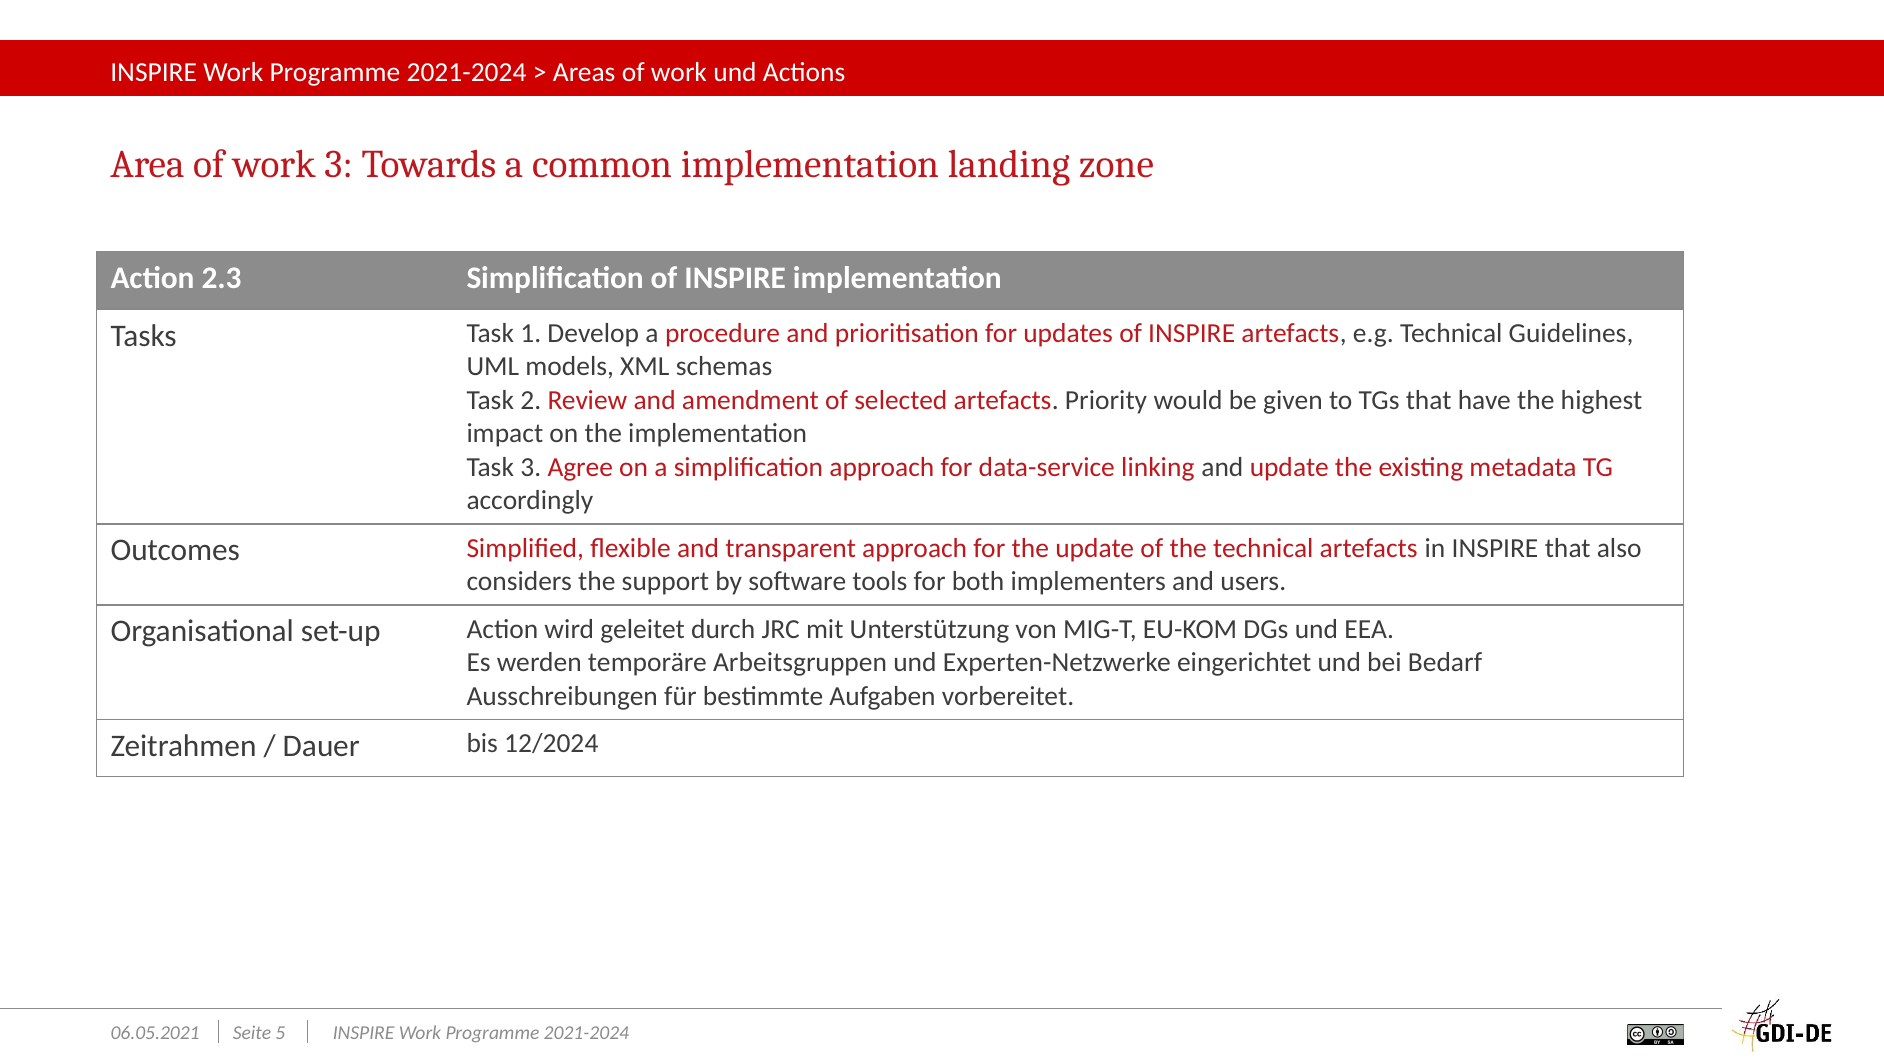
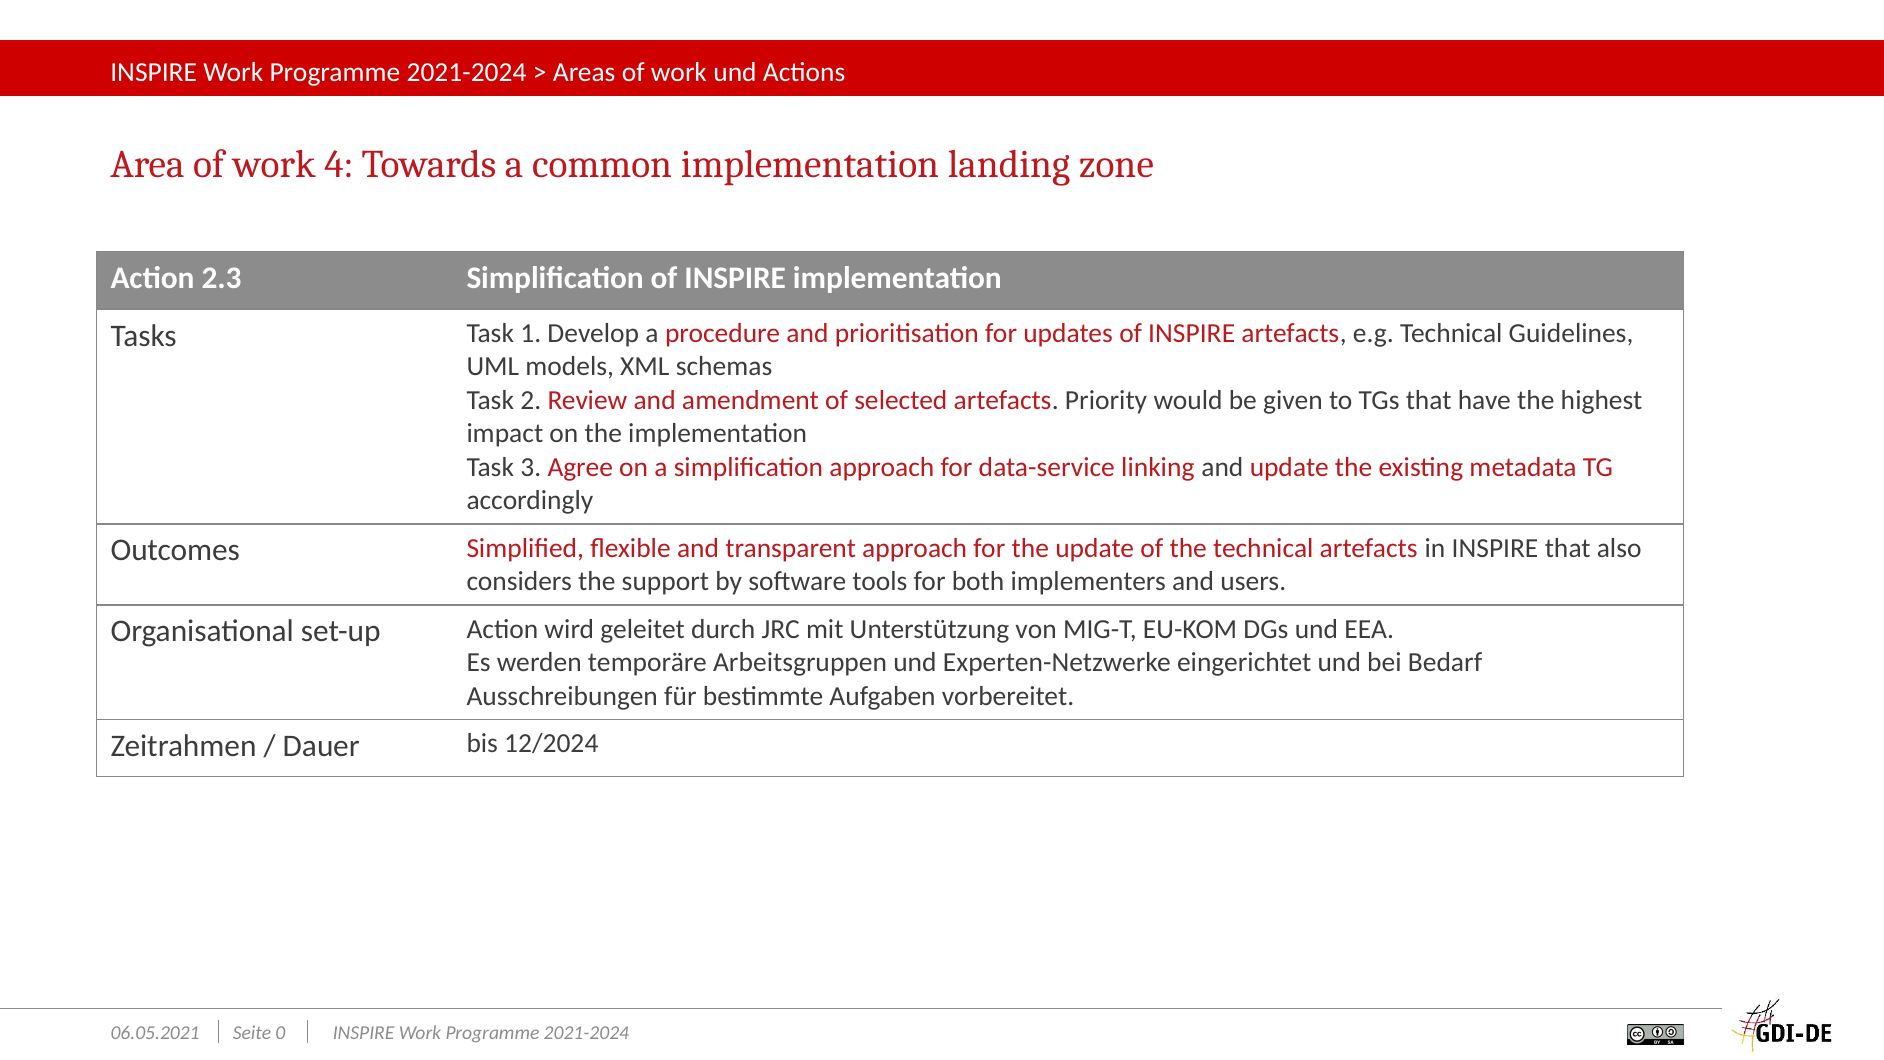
work 3: 3 -> 4
5: 5 -> 0
